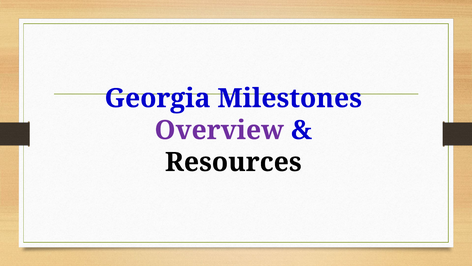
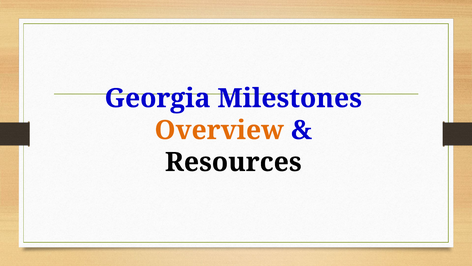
Overview colour: purple -> orange
